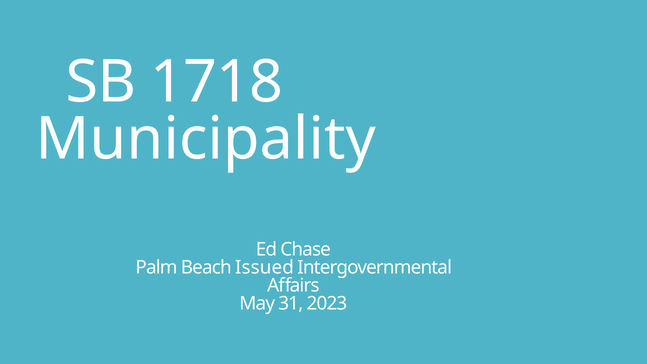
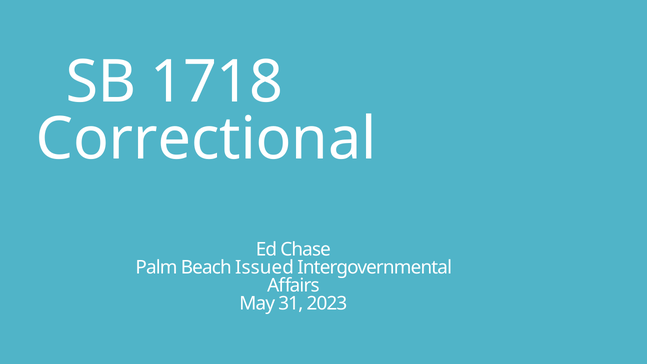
Municipality: Municipality -> Correctional
